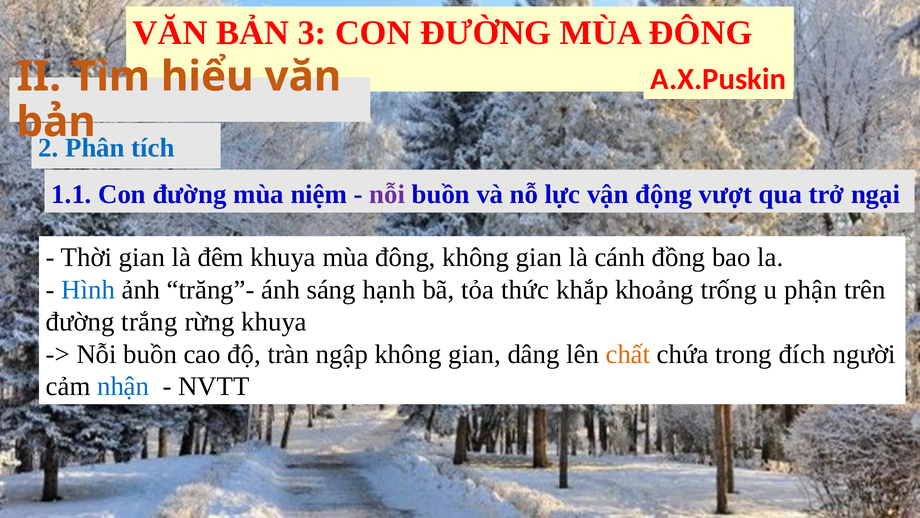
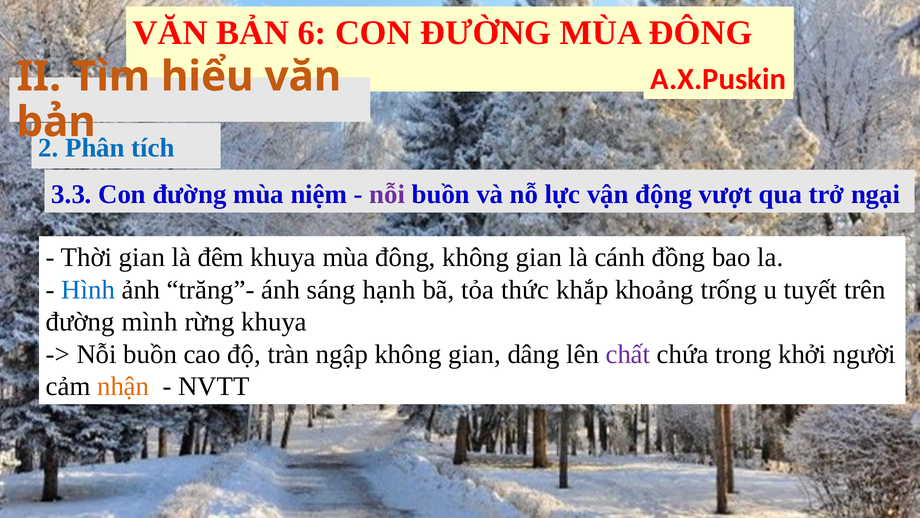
3: 3 -> 6
1.1: 1.1 -> 3.3
phận: phận -> tuyết
trắng: trắng -> mình
chất colour: orange -> purple
đích: đích -> khởi
nhận colour: blue -> orange
